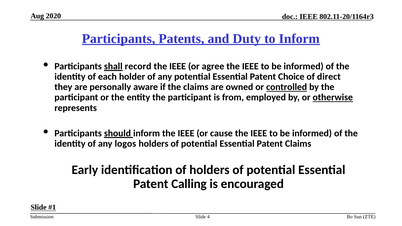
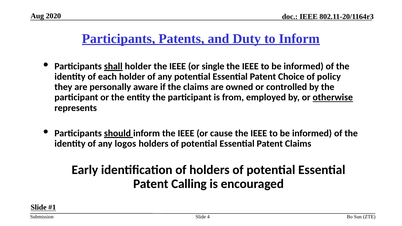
shall record: record -> holder
agree: agree -> single
direct: direct -> policy
controlled underline: present -> none
